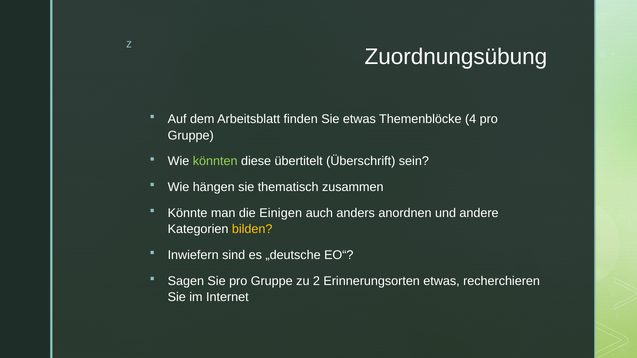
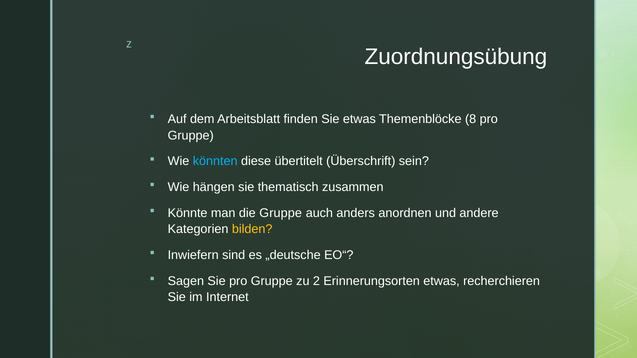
4: 4 -> 8
könnten colour: light green -> light blue
die Einigen: Einigen -> Gruppe
